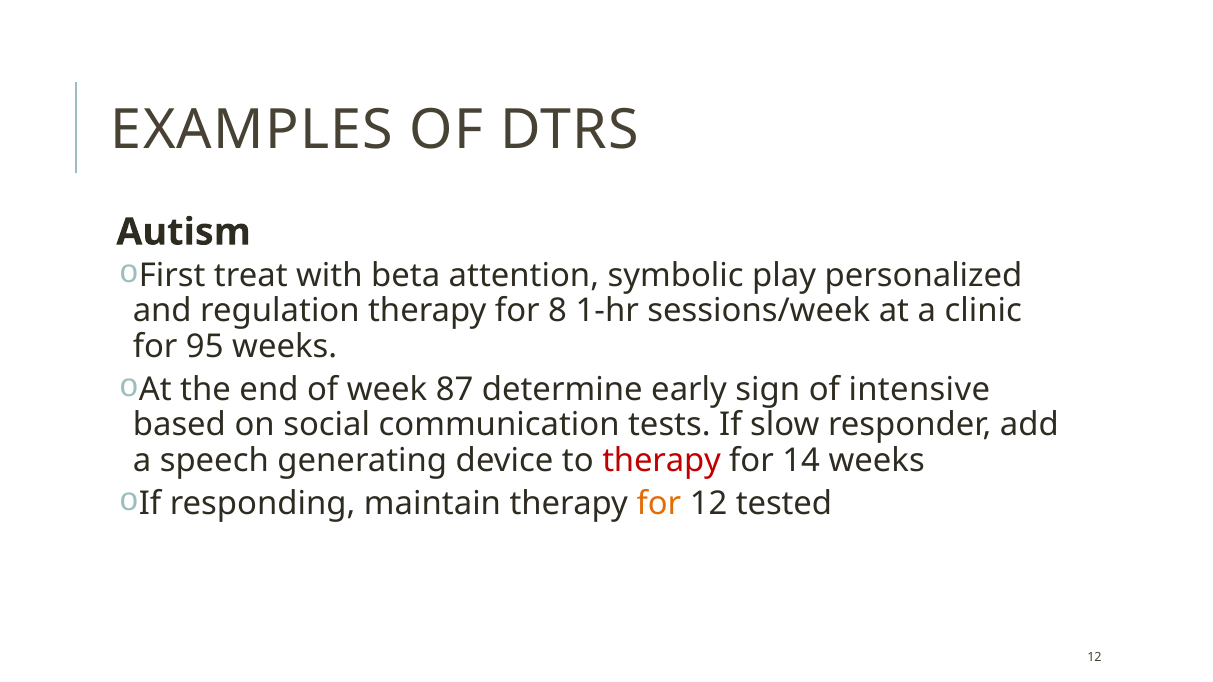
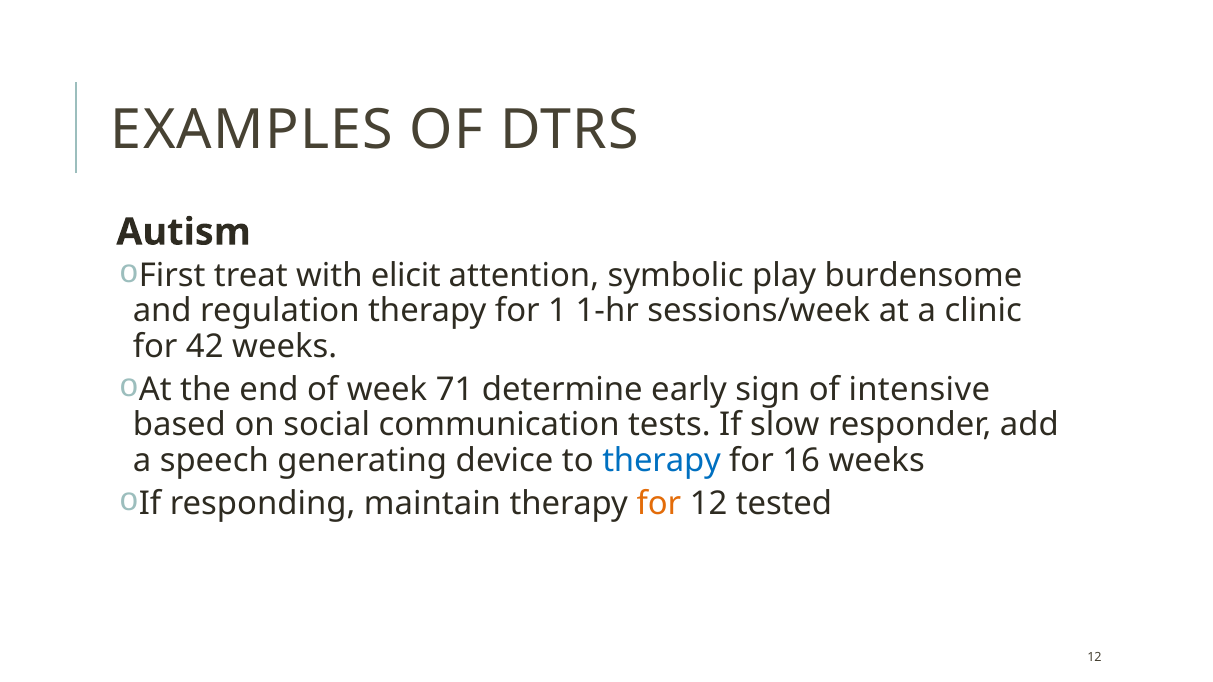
beta: beta -> elicit
personalized: personalized -> burdensome
8: 8 -> 1
95: 95 -> 42
87: 87 -> 71
therapy at (662, 460) colour: red -> blue
14: 14 -> 16
